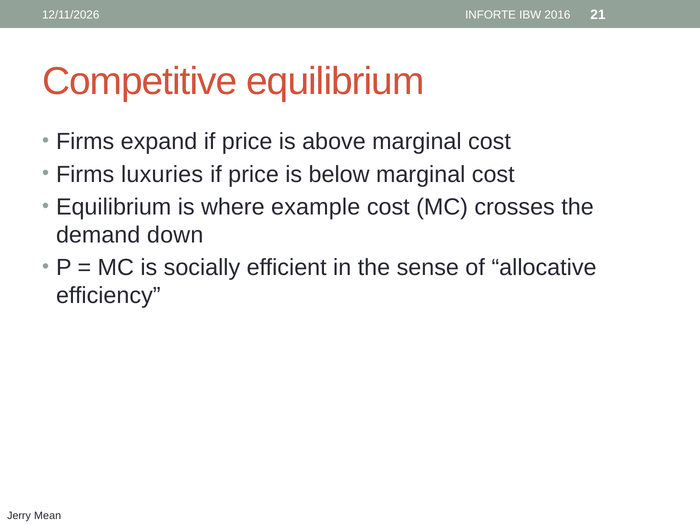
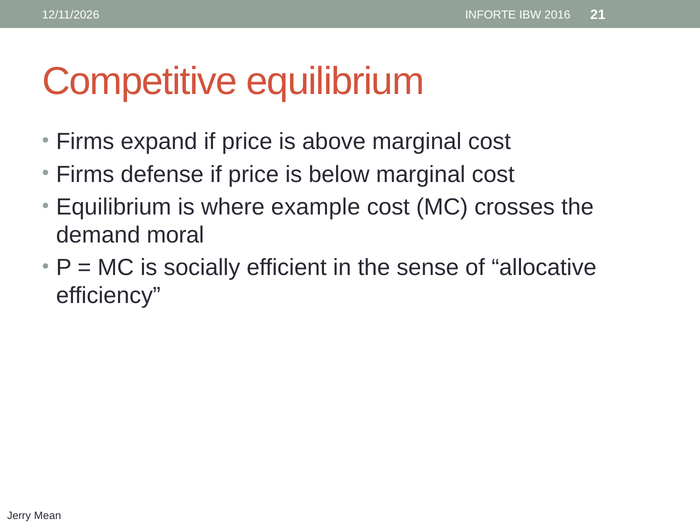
luxuries: luxuries -> defense
down: down -> moral
